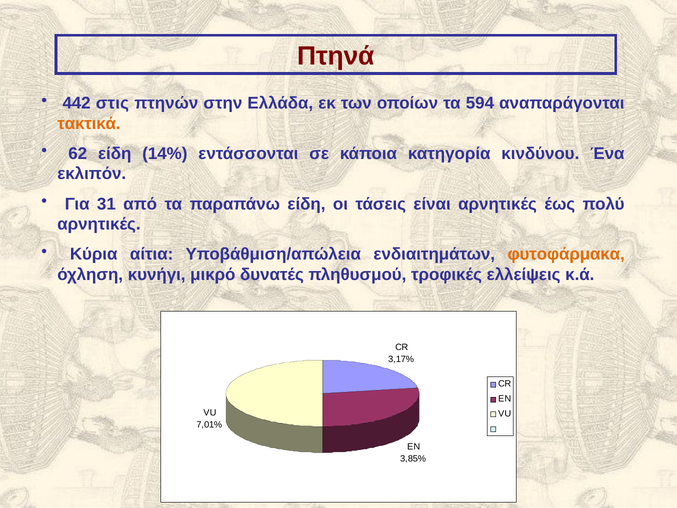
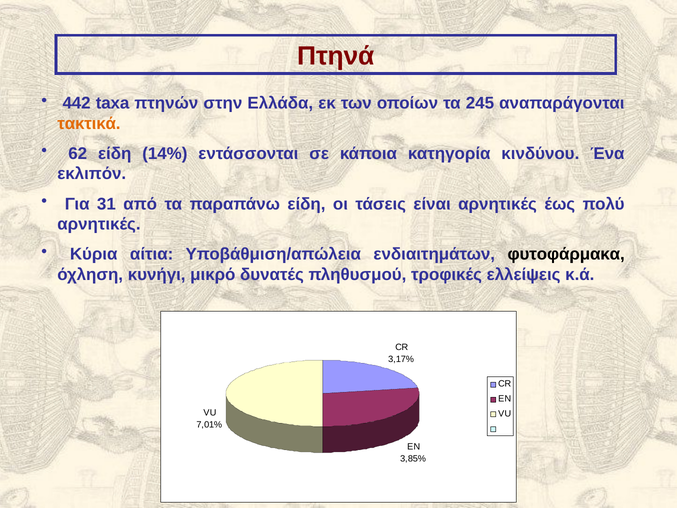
στις: στις -> taxa
594: 594 -> 245
φυτοφάρμακα colour: orange -> black
